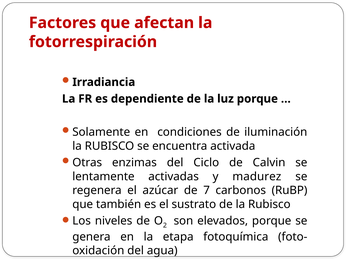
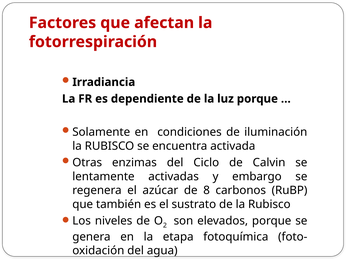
madurez: madurez -> embargo
7: 7 -> 8
